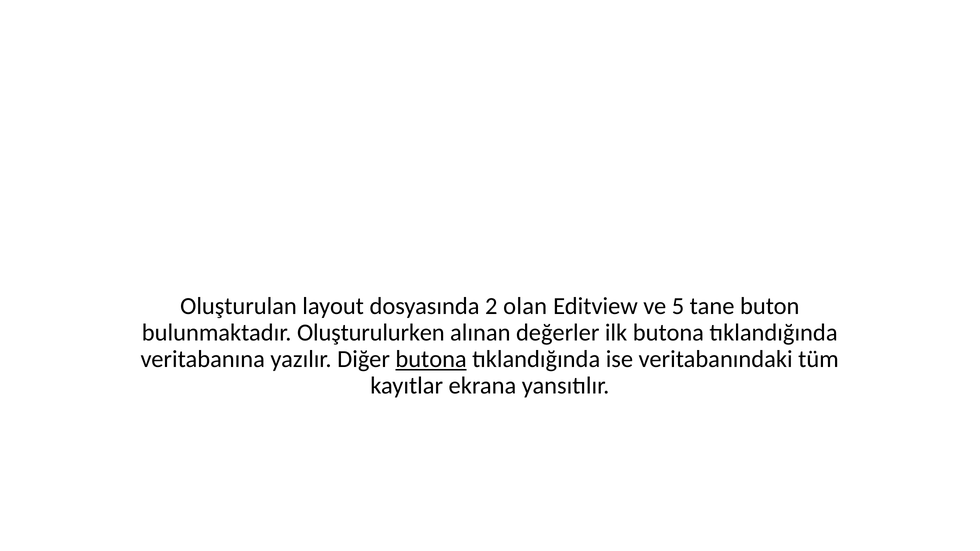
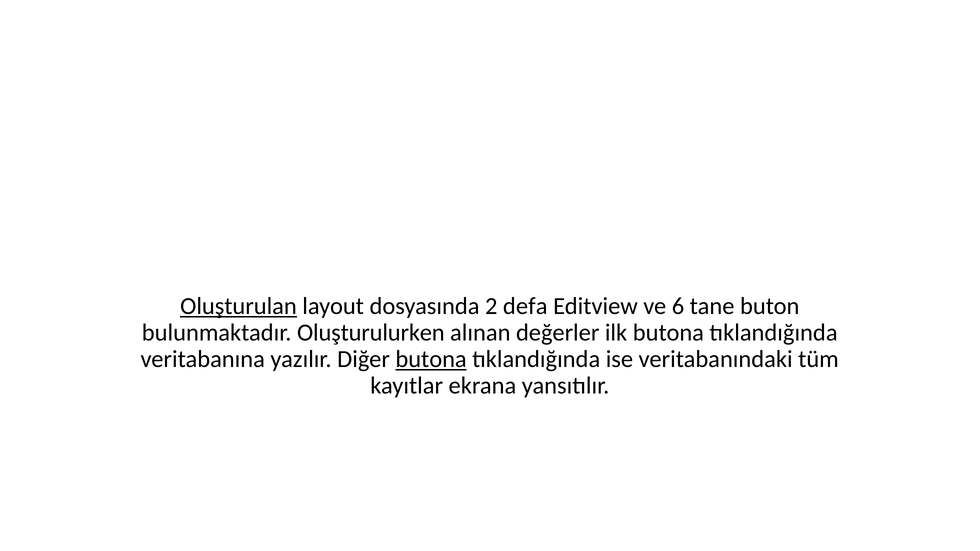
Oluşturulan underline: none -> present
olan: olan -> defa
5: 5 -> 6
